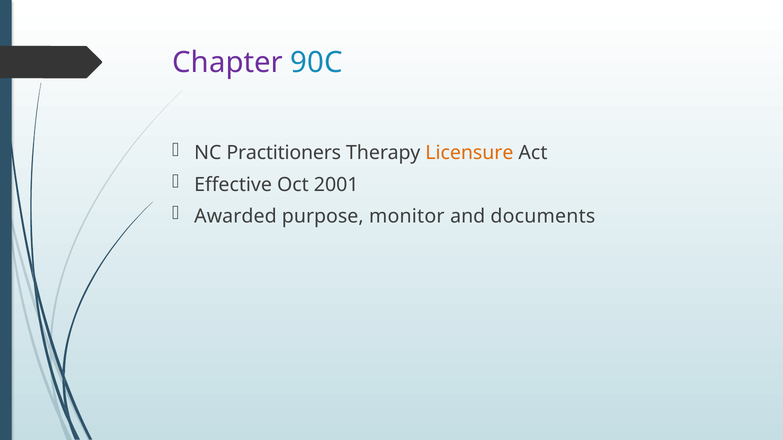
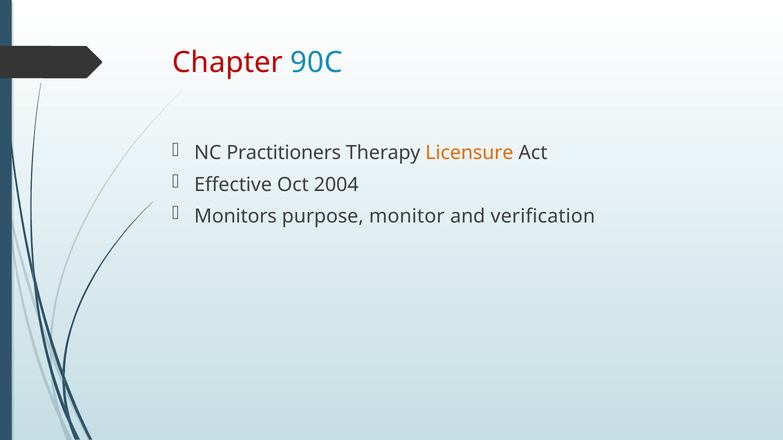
Chapter colour: purple -> red
2001: 2001 -> 2004
Awarded: Awarded -> Monitors
documents: documents -> verification
